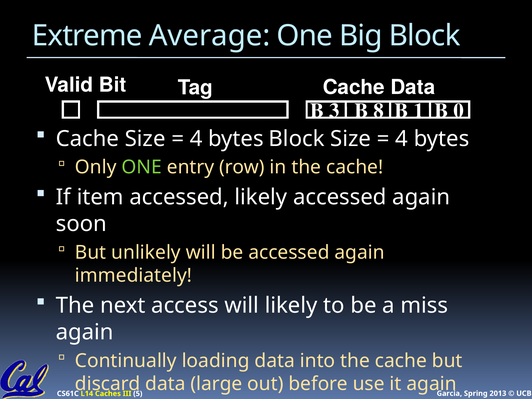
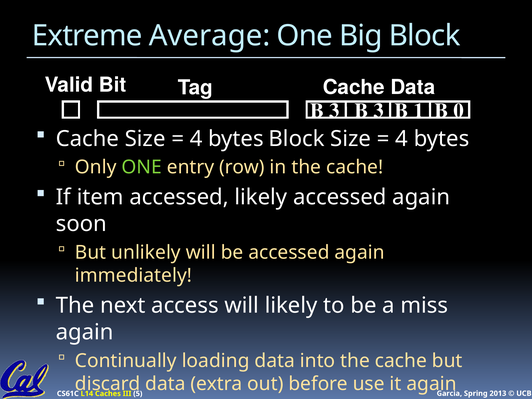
8 at (379, 111): 8 -> 3
large: large -> extra
